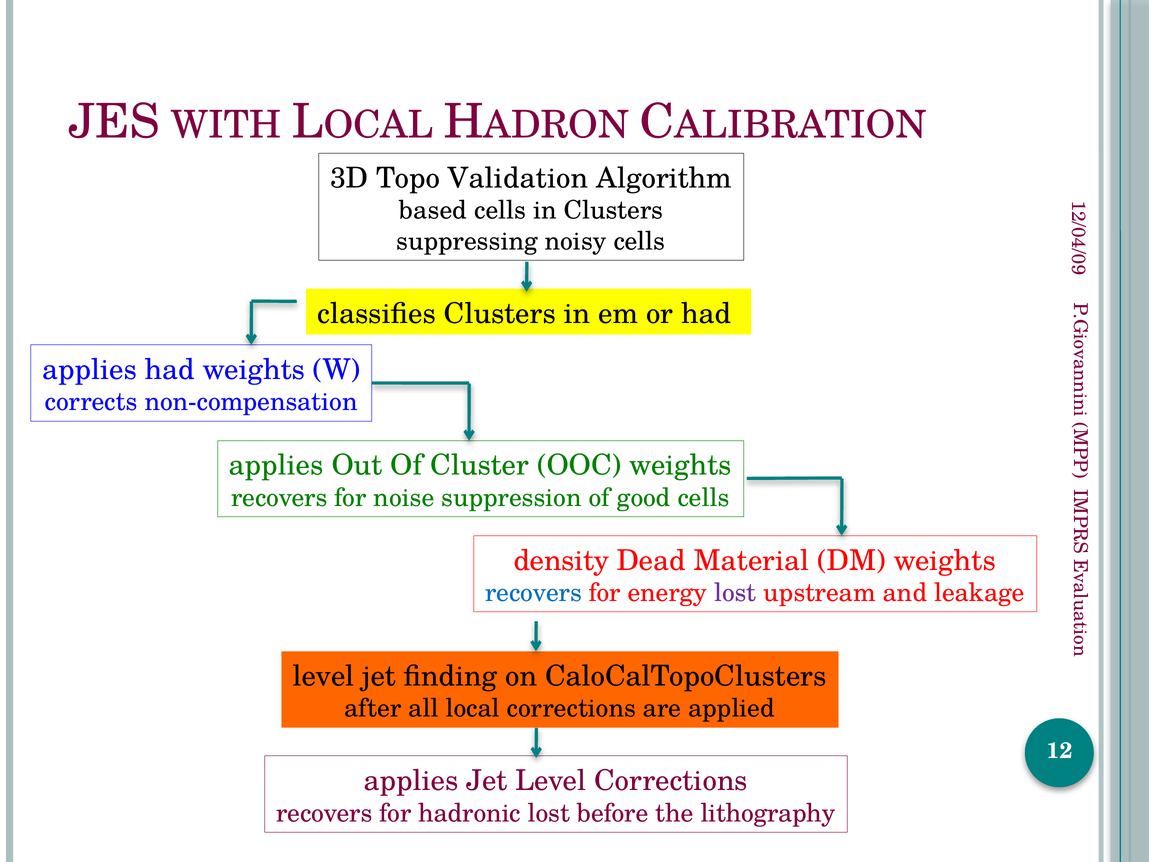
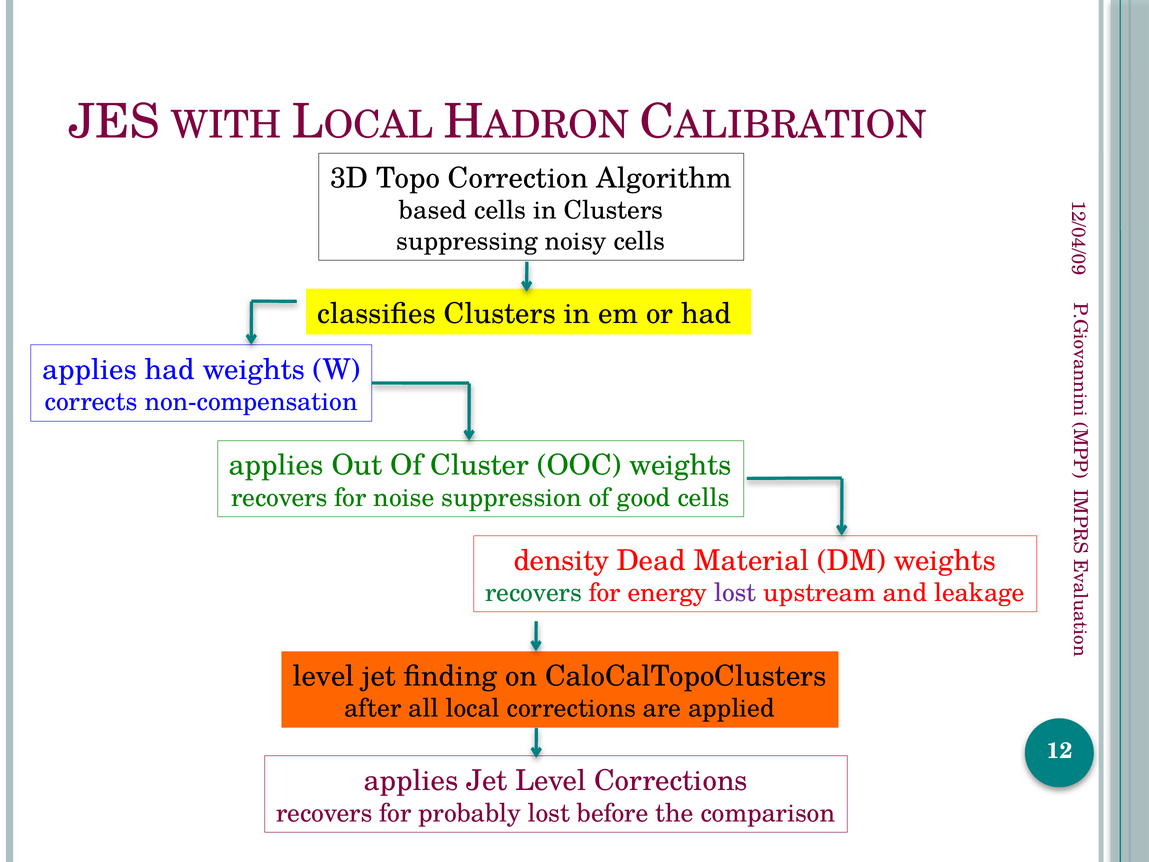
Validation: Validation -> Correction
recovers at (534, 593) colour: blue -> green
hadronic: hadronic -> probably
lithography: lithography -> comparison
